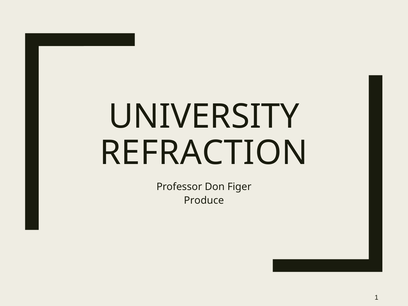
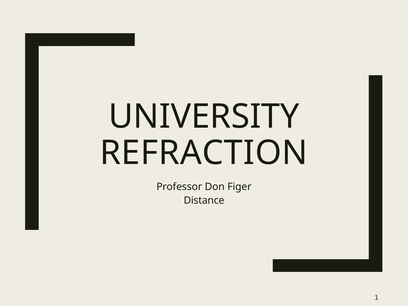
Produce: Produce -> Distance
